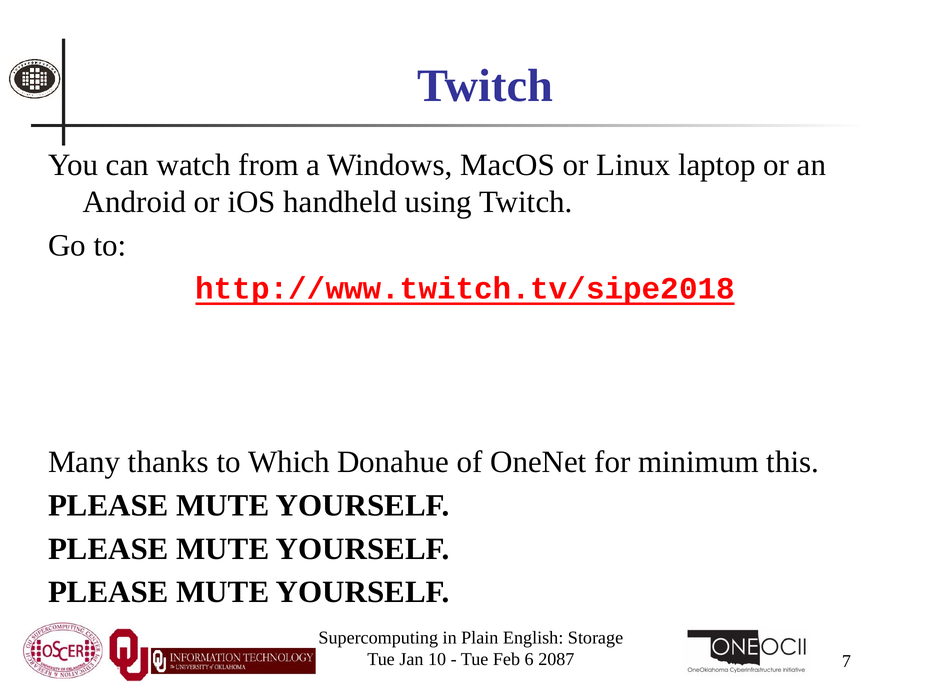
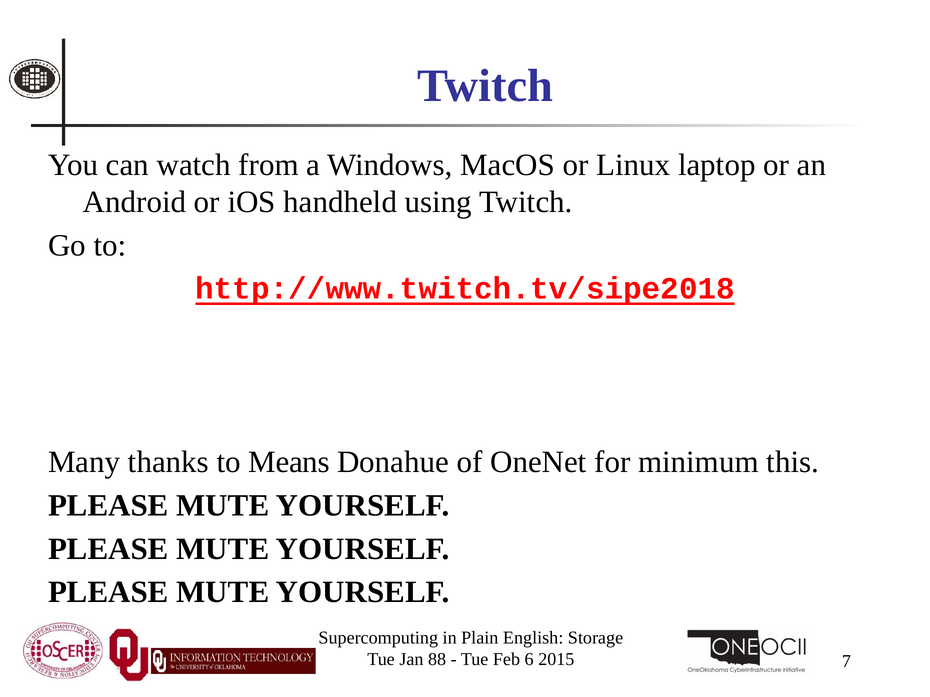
Which: Which -> Means
10: 10 -> 88
2087: 2087 -> 2015
